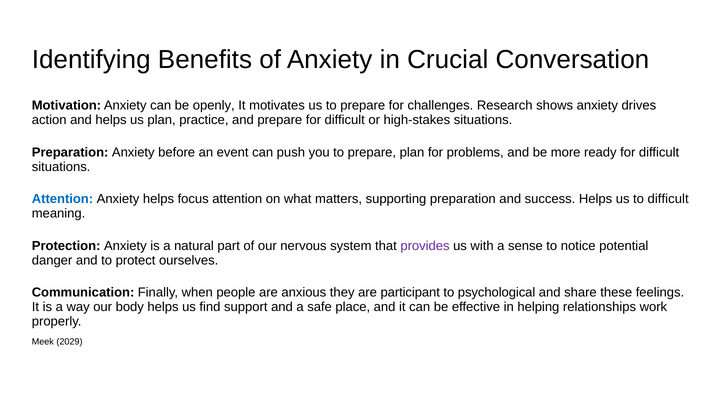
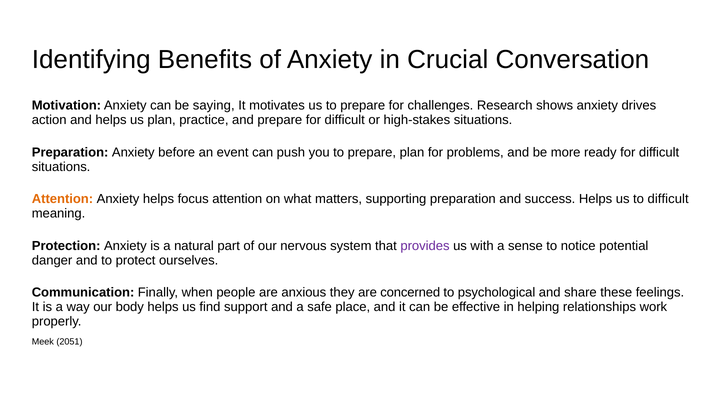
openly: openly -> saying
Attention at (62, 199) colour: blue -> orange
participant: participant -> concerned
2029: 2029 -> 2051
